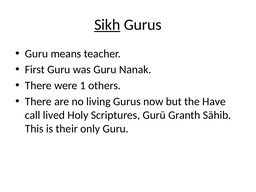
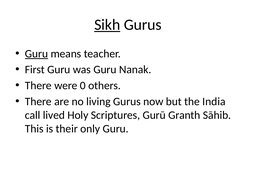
Guru at (37, 54) underline: none -> present
1: 1 -> 0
Have: Have -> India
